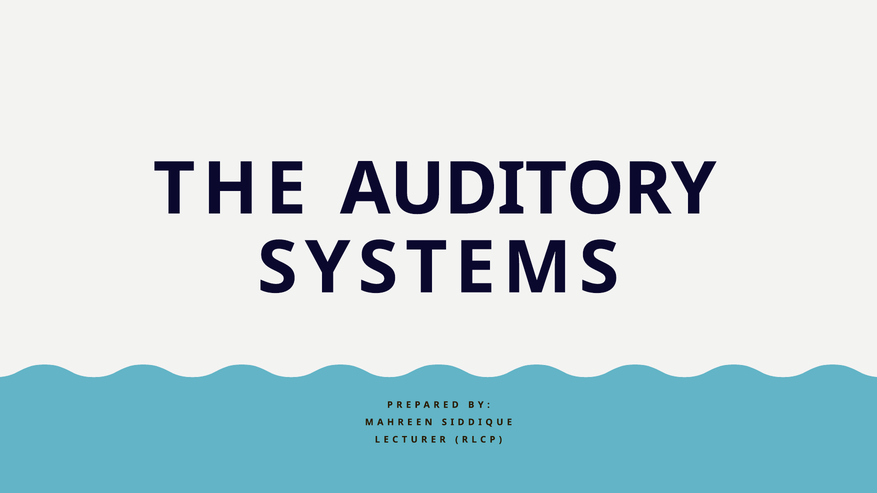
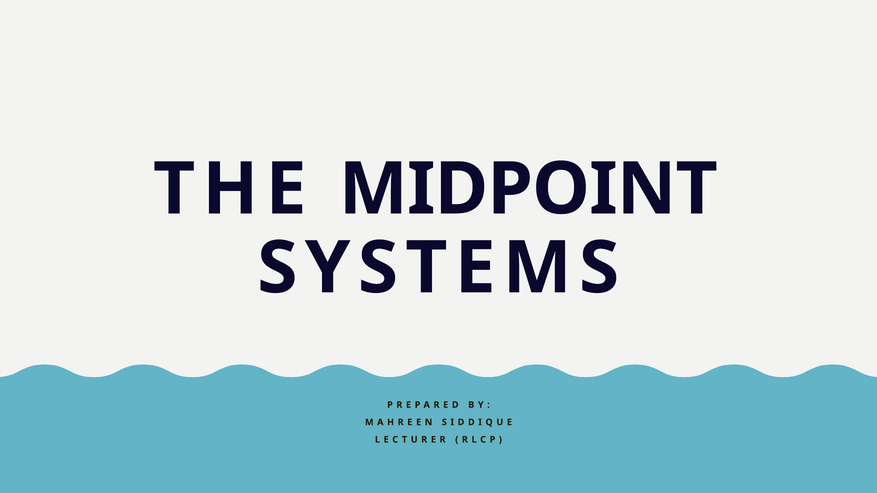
AUDITORY: AUDITORY -> MIDPOINT
